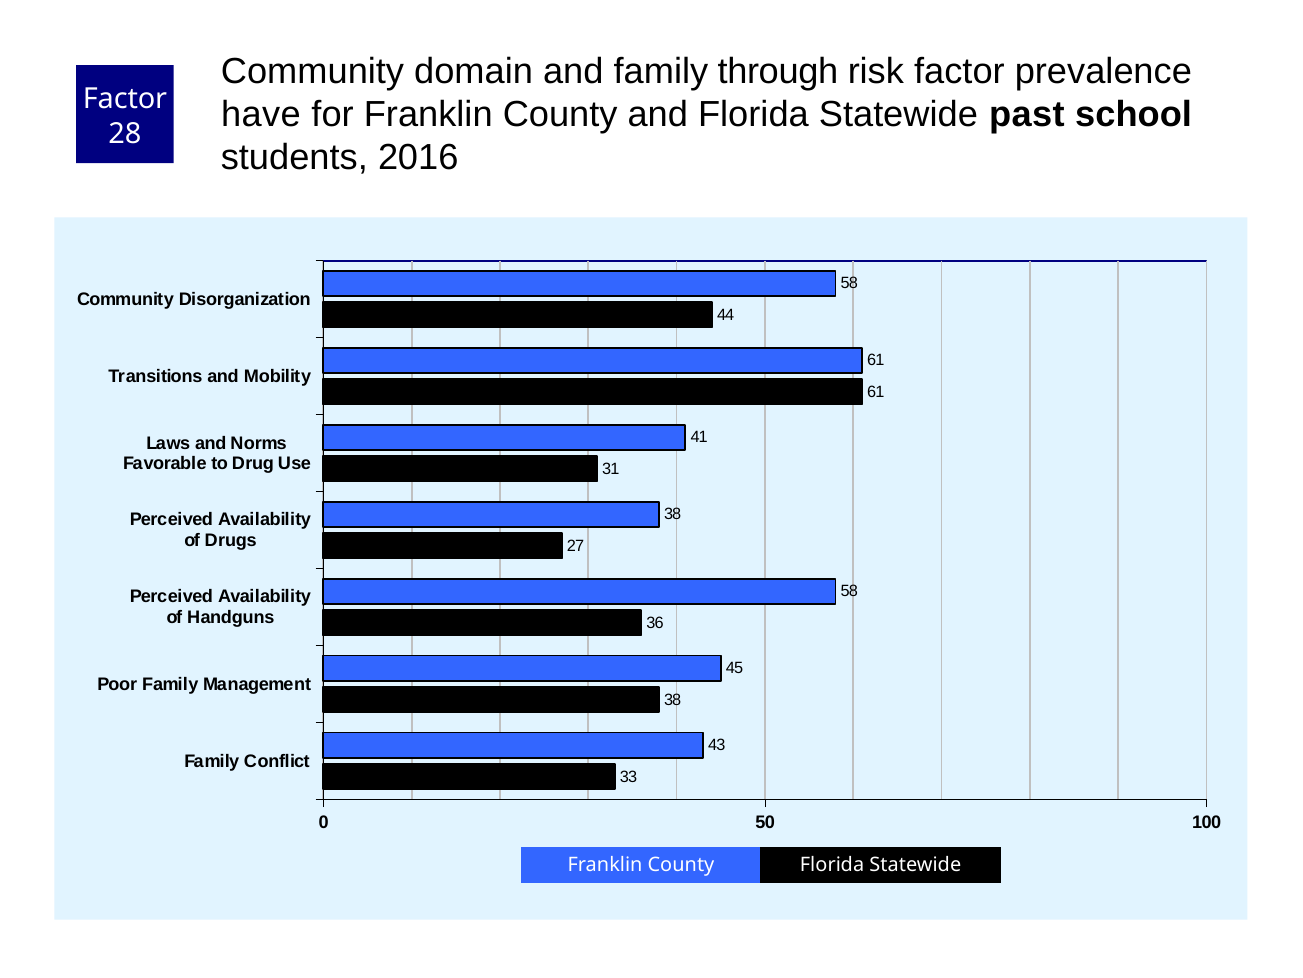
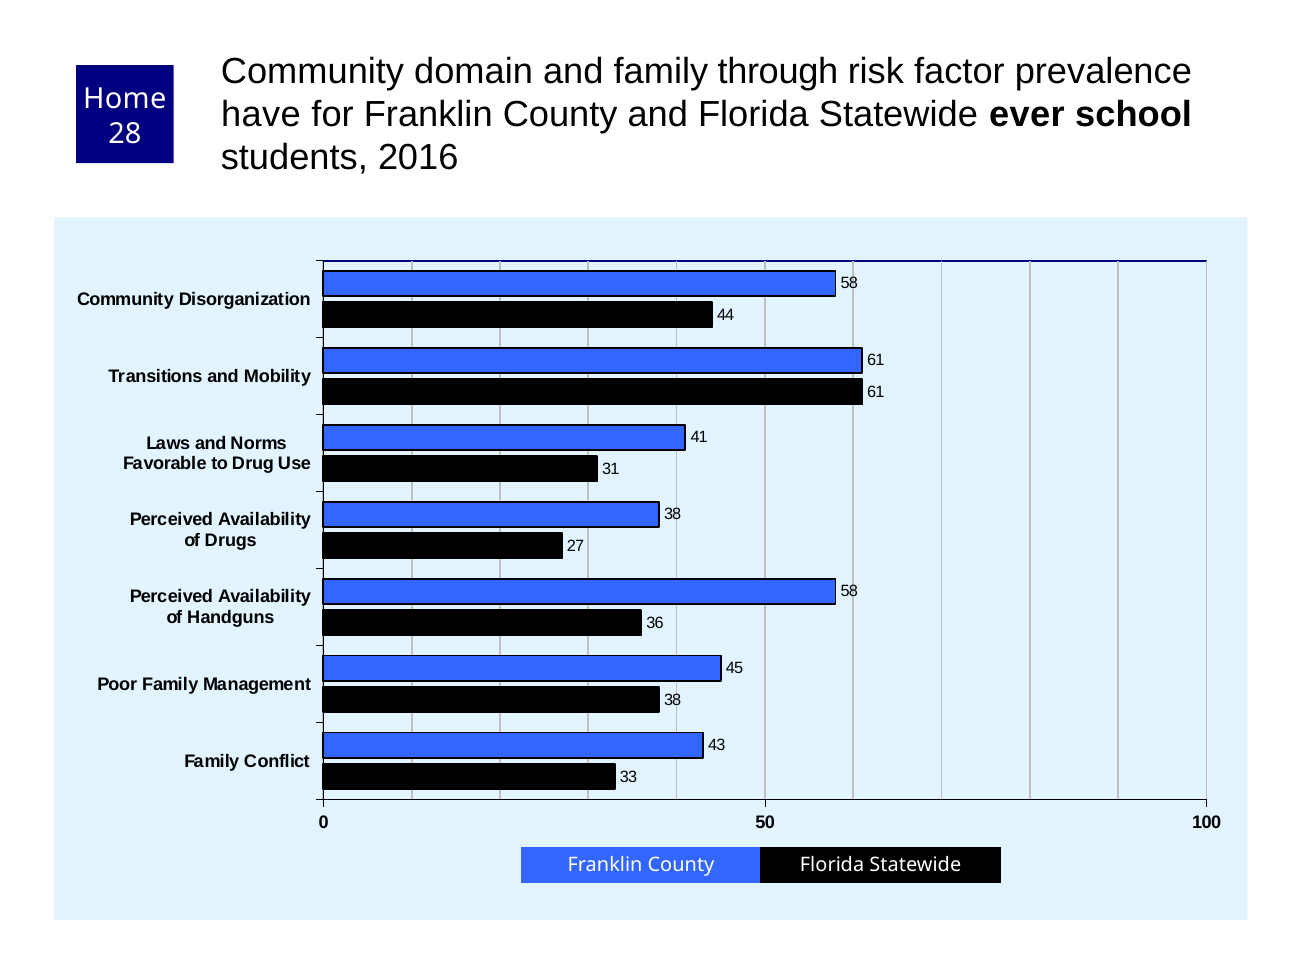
Factor at (125, 99): Factor -> Home
past: past -> ever
